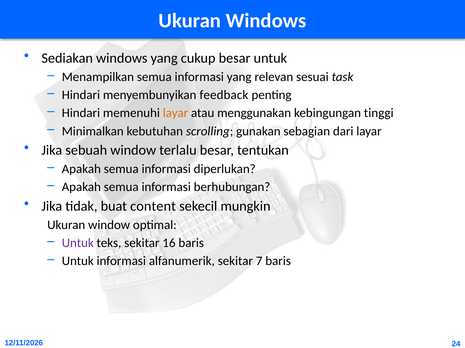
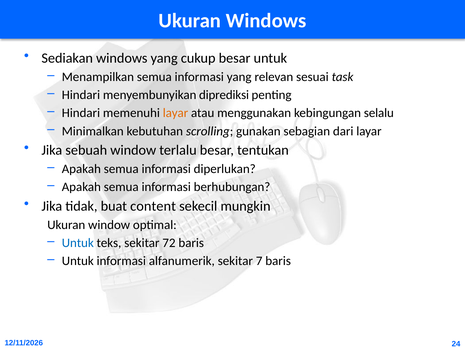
feedback: feedback -> diprediksi
tinggi: tinggi -> selalu
Untuk at (78, 243) colour: purple -> blue
16: 16 -> 72
